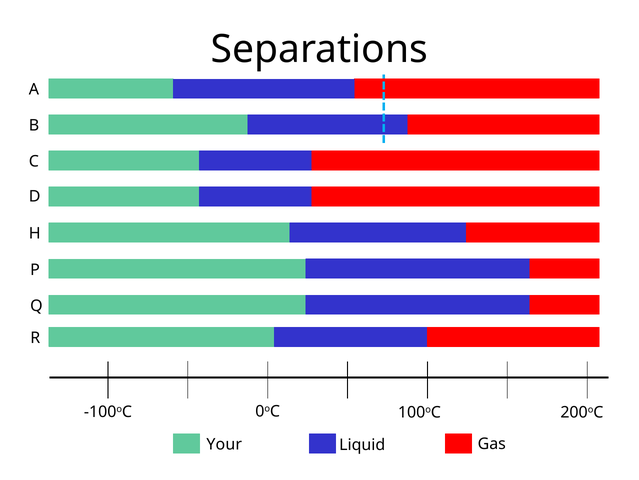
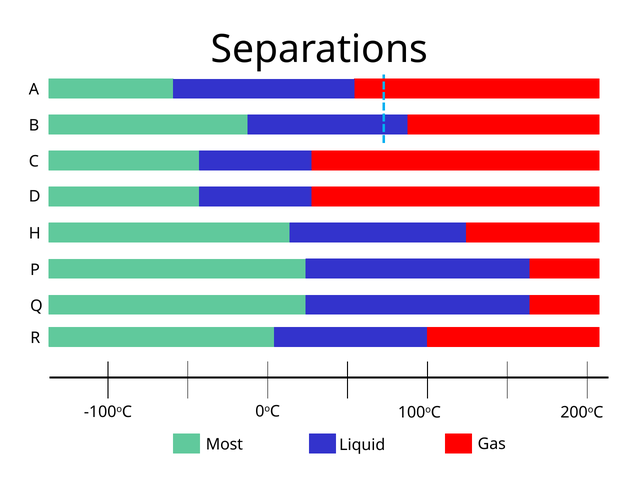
Your: Your -> Most
